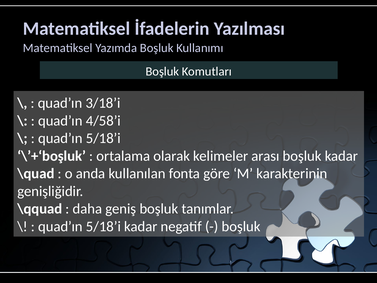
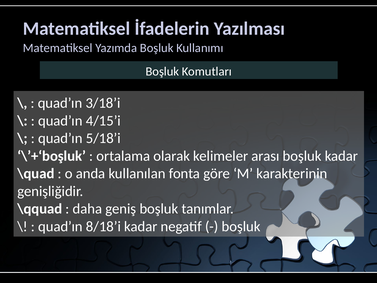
4/58’i: 4/58’i -> 4/15’i
5/18’i at (103, 226): 5/18’i -> 8/18’i
